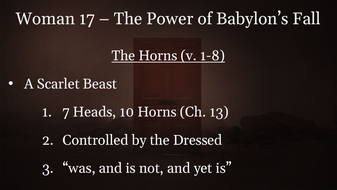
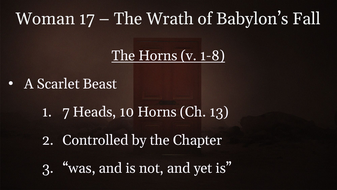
Power: Power -> Wrath
Dressed: Dressed -> Chapter
